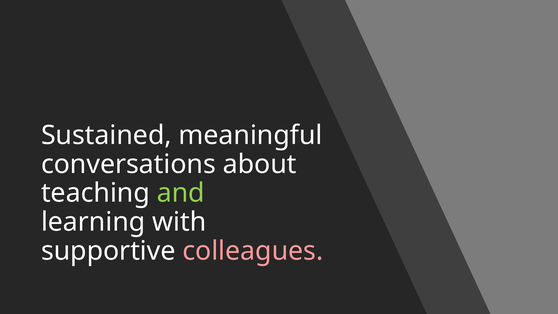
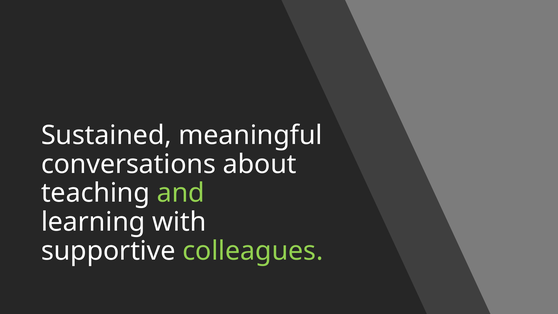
colleagues colour: pink -> light green
